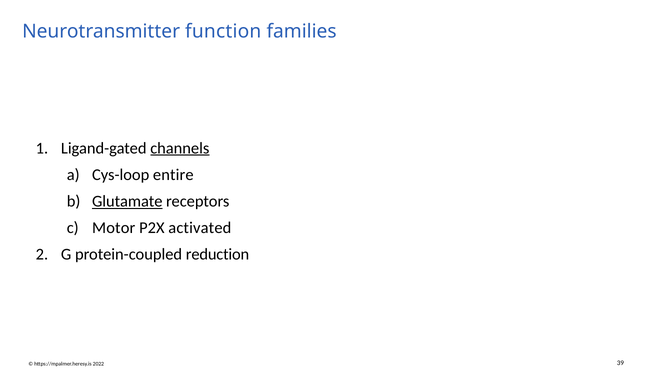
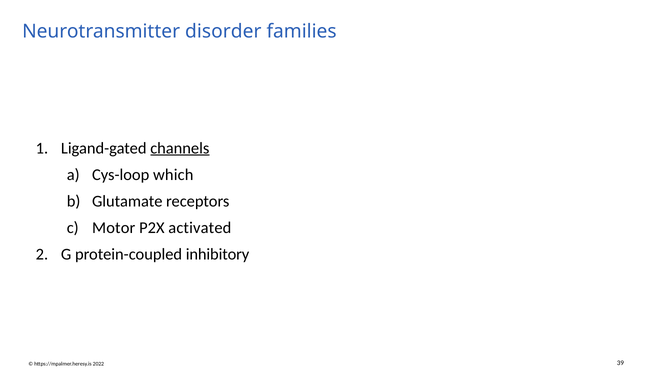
function: function -> disorder
entire: entire -> which
Glutamate underline: present -> none
reduction: reduction -> inhibitory
